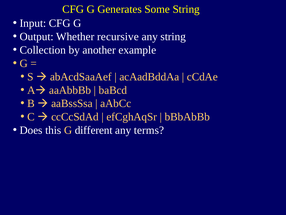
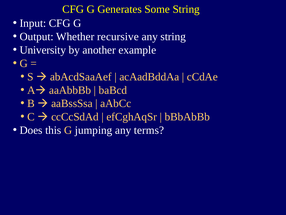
Collection: Collection -> University
different: different -> jumping
